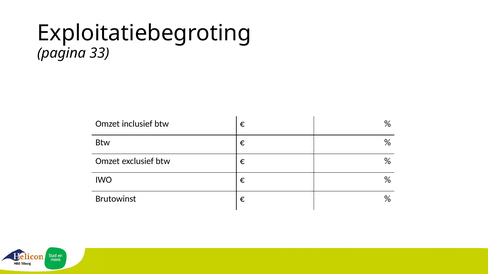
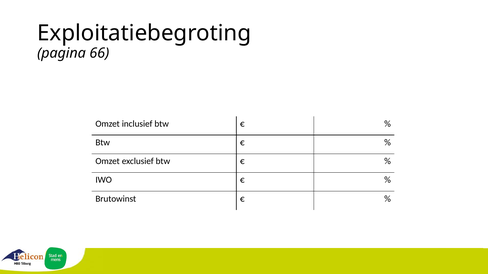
33: 33 -> 66
